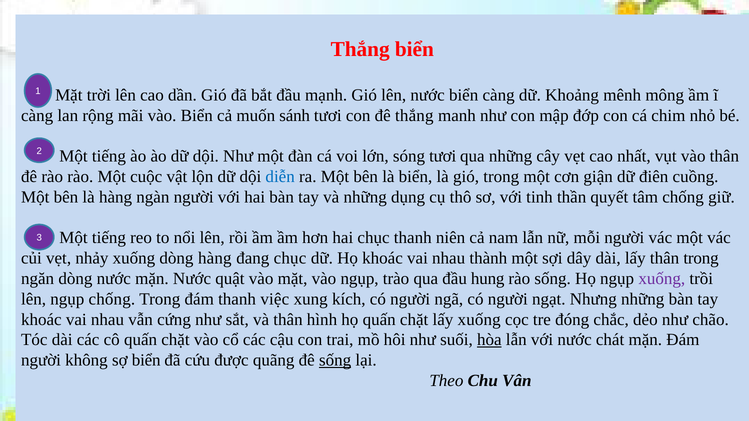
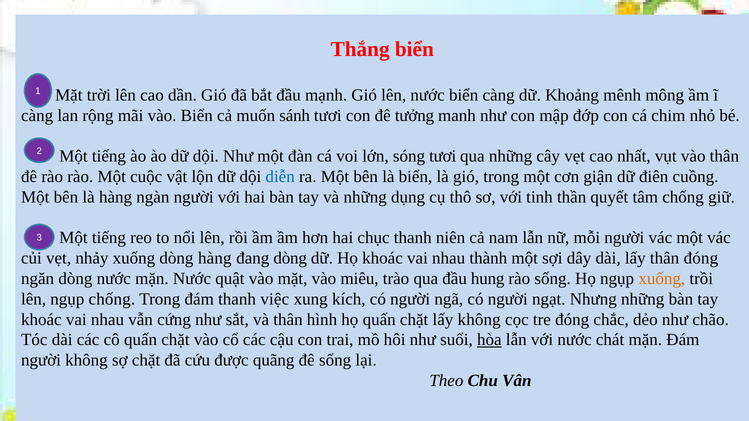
đê thắng: thắng -> tưởng
đang chục: chục -> dòng
thân trong: trong -> đóng
vào ngụp: ngụp -> miêu
xuống at (662, 279) colour: purple -> orange
lấy xuống: xuống -> không
sợ biển: biển -> chặt
sống at (335, 360) underline: present -> none
